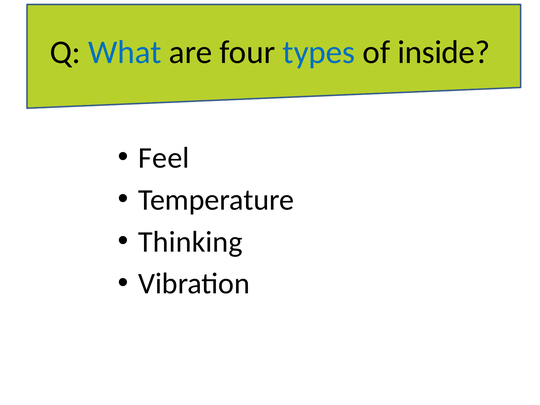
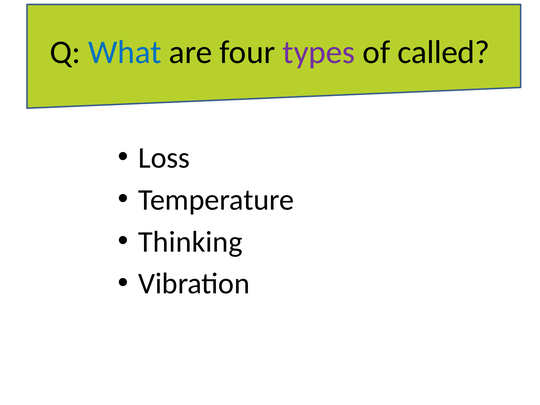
types colour: blue -> purple
inside: inside -> called
Feel: Feel -> Loss
